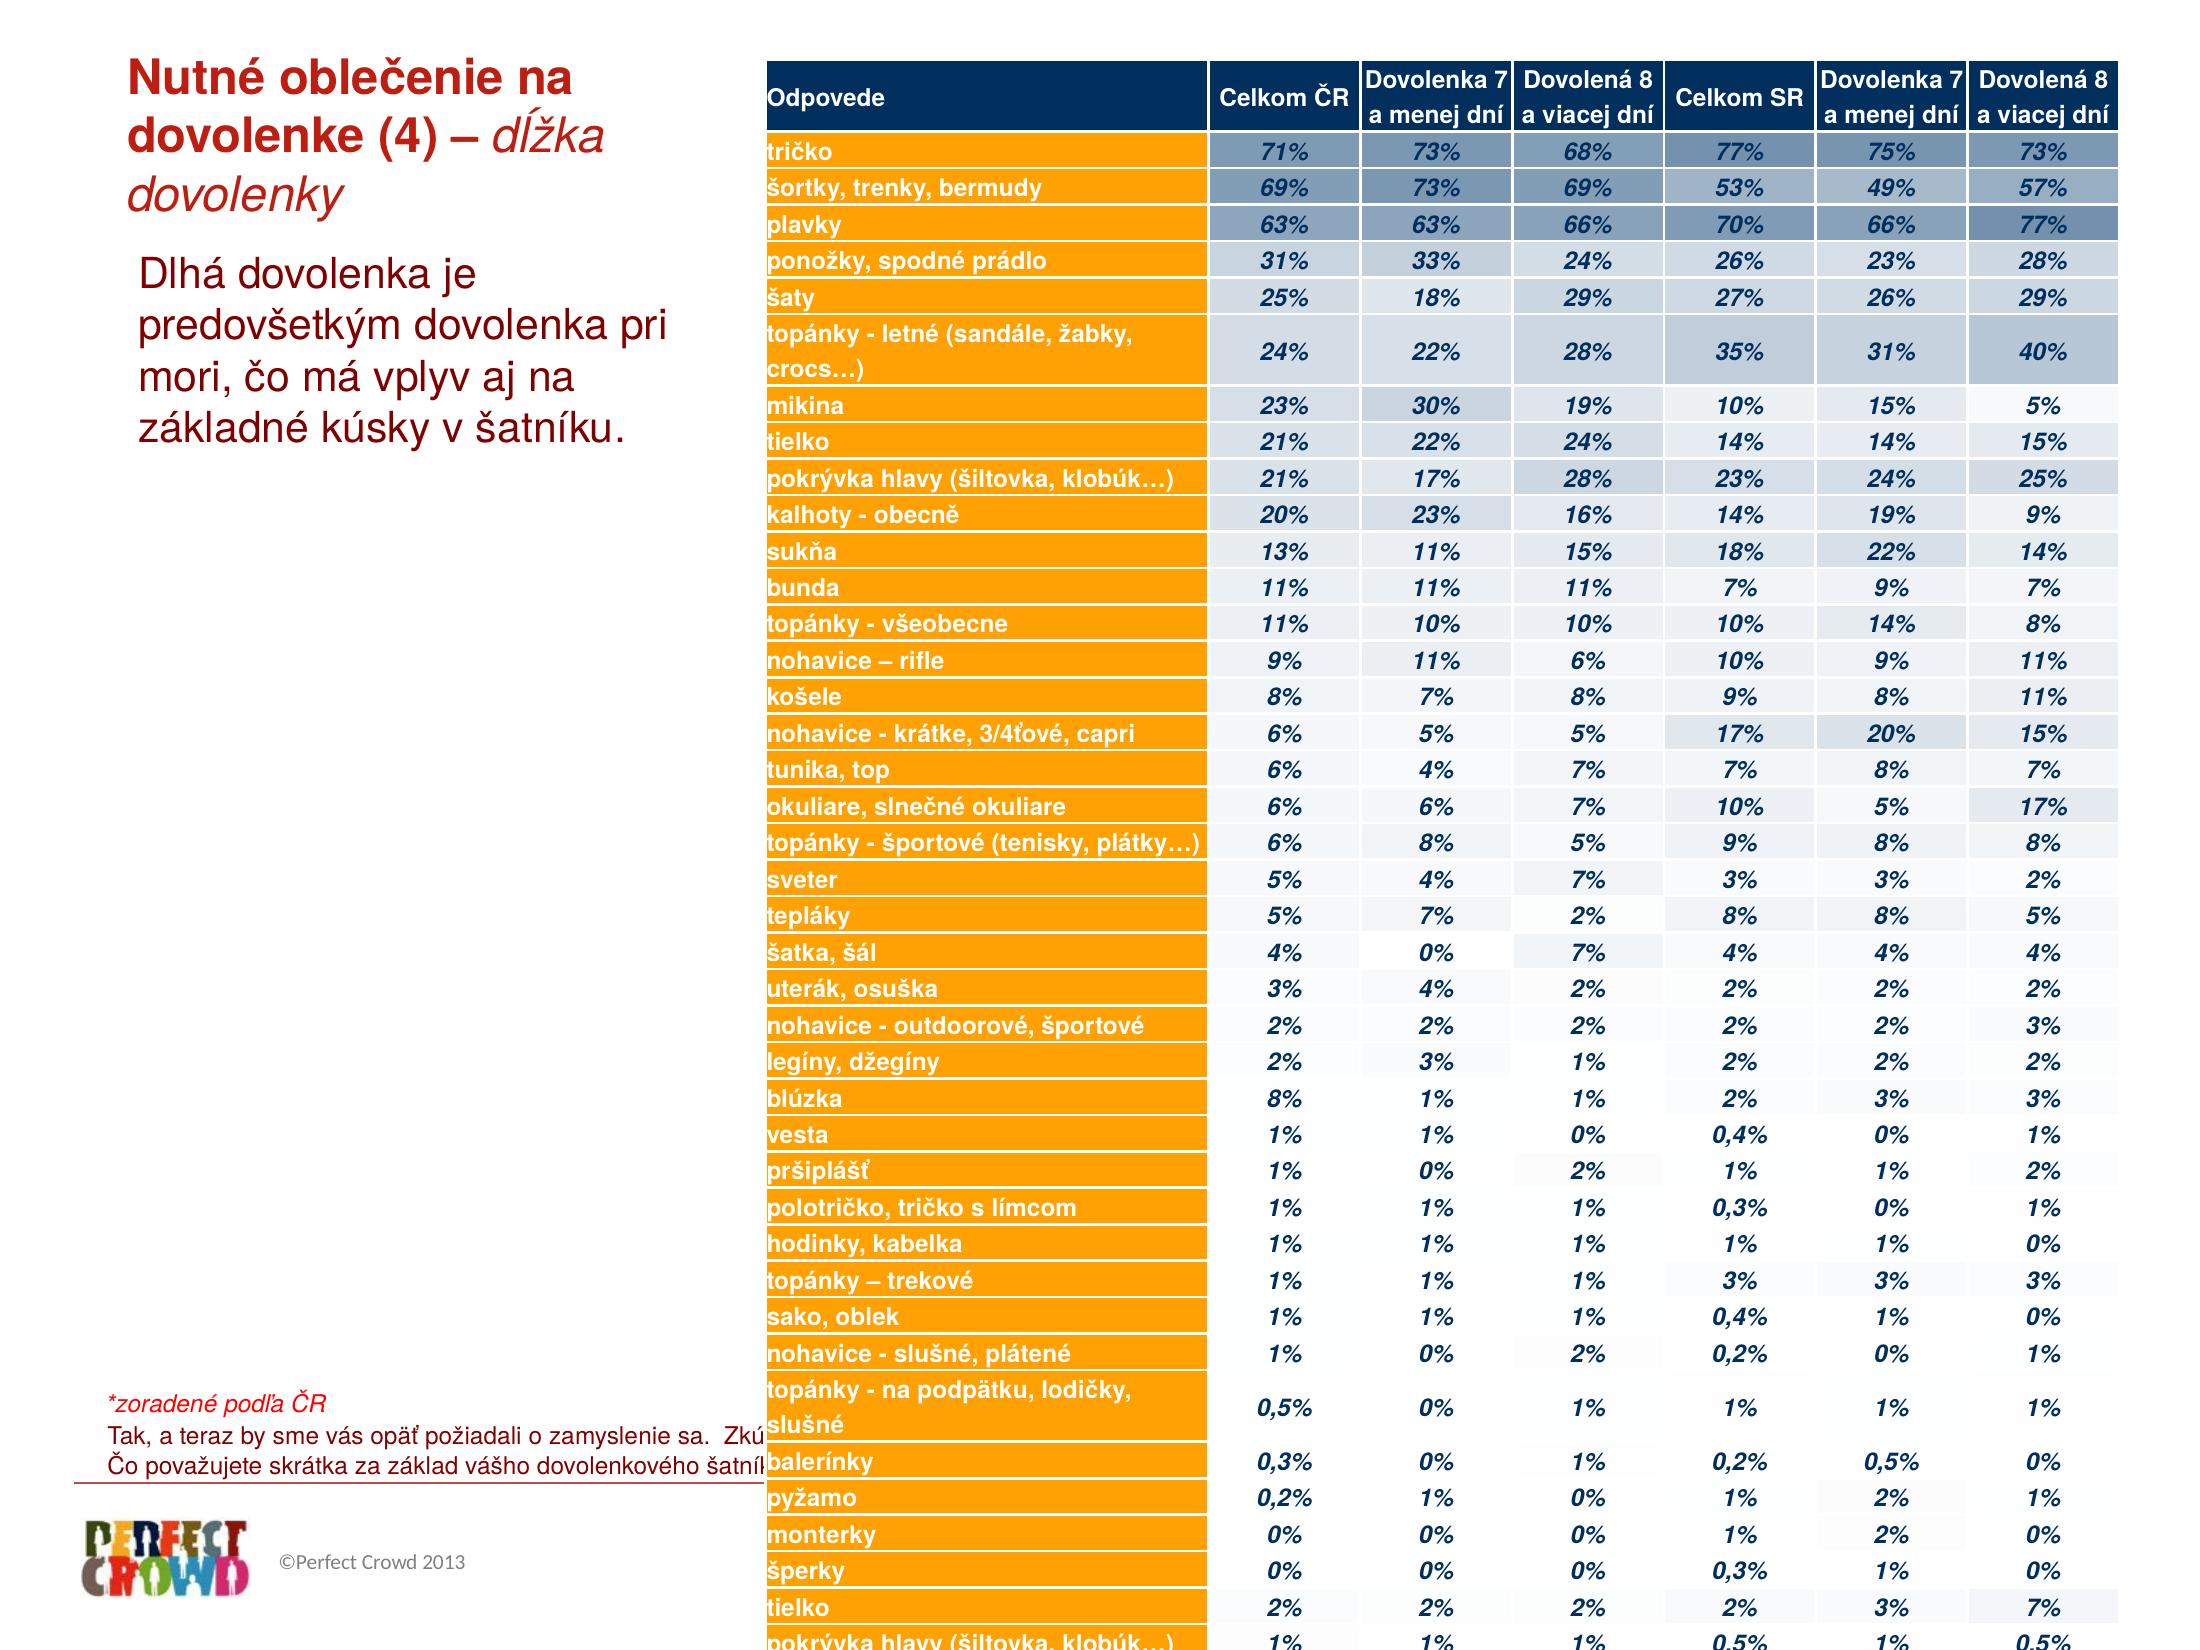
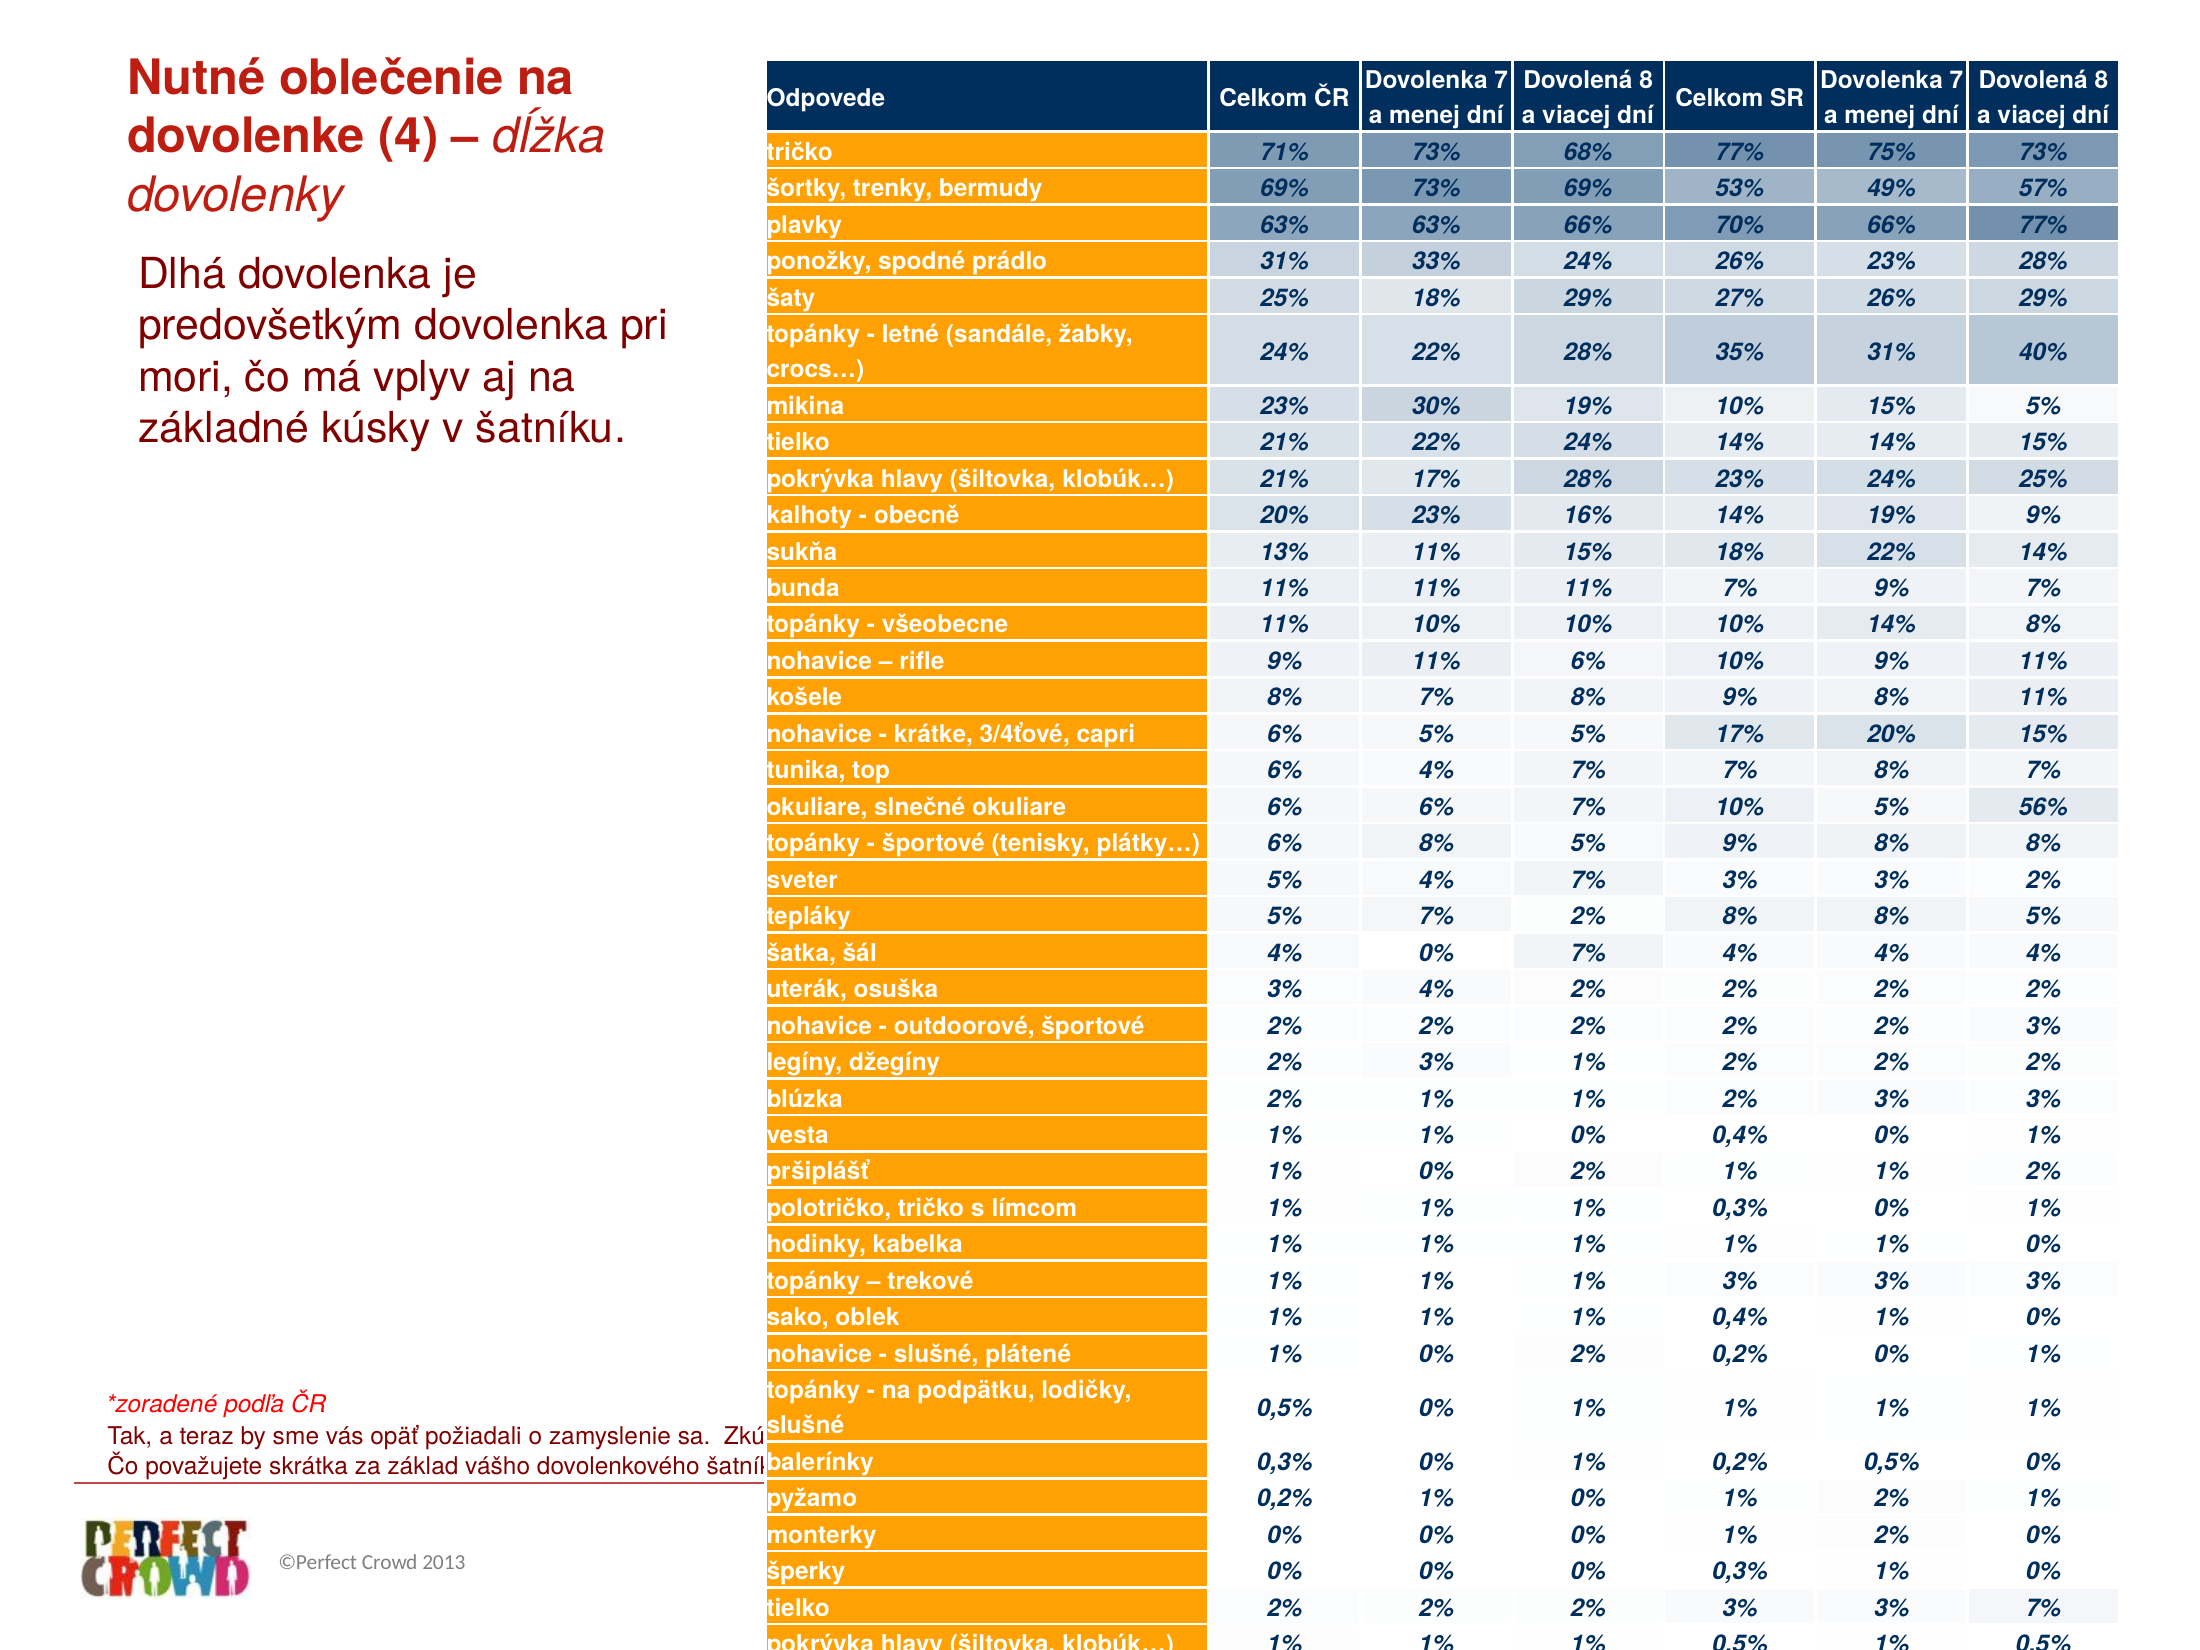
10% 5% 17%: 17% -> 56%
blúzka 8%: 8% -> 2%
2% at (1740, 1608): 2% -> 3%
